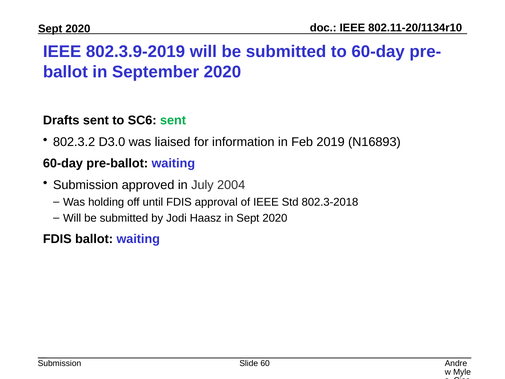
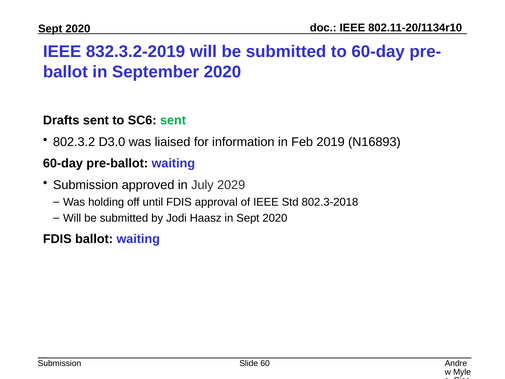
802.3.9-2019: 802.3.9-2019 -> 832.3.2-2019
2004: 2004 -> 2029
